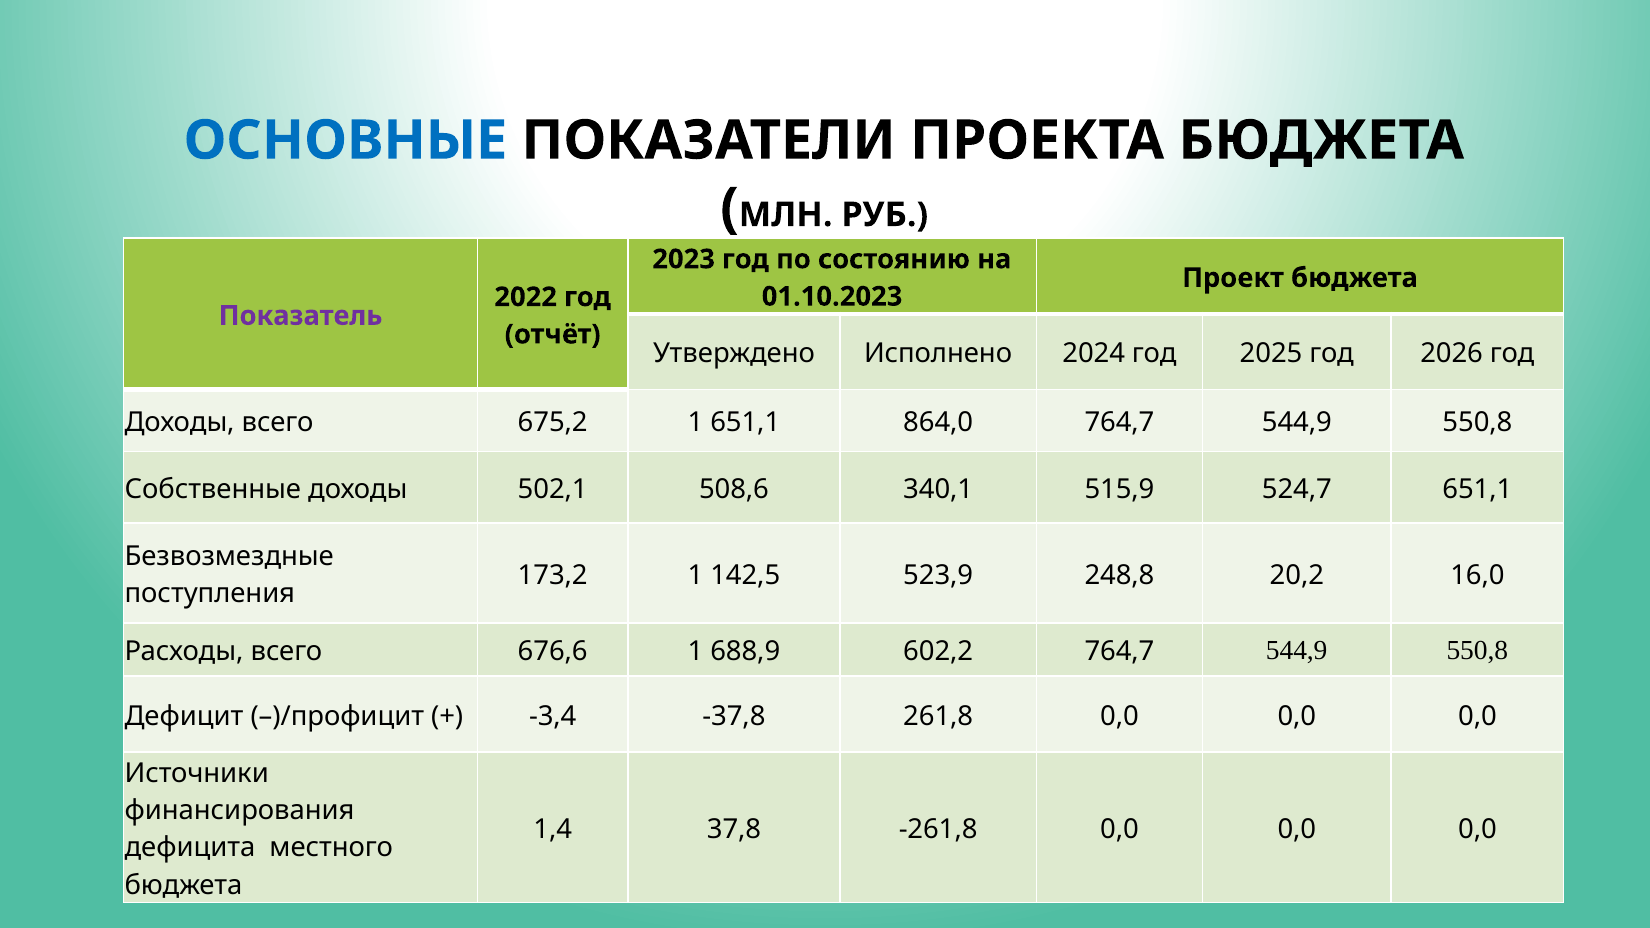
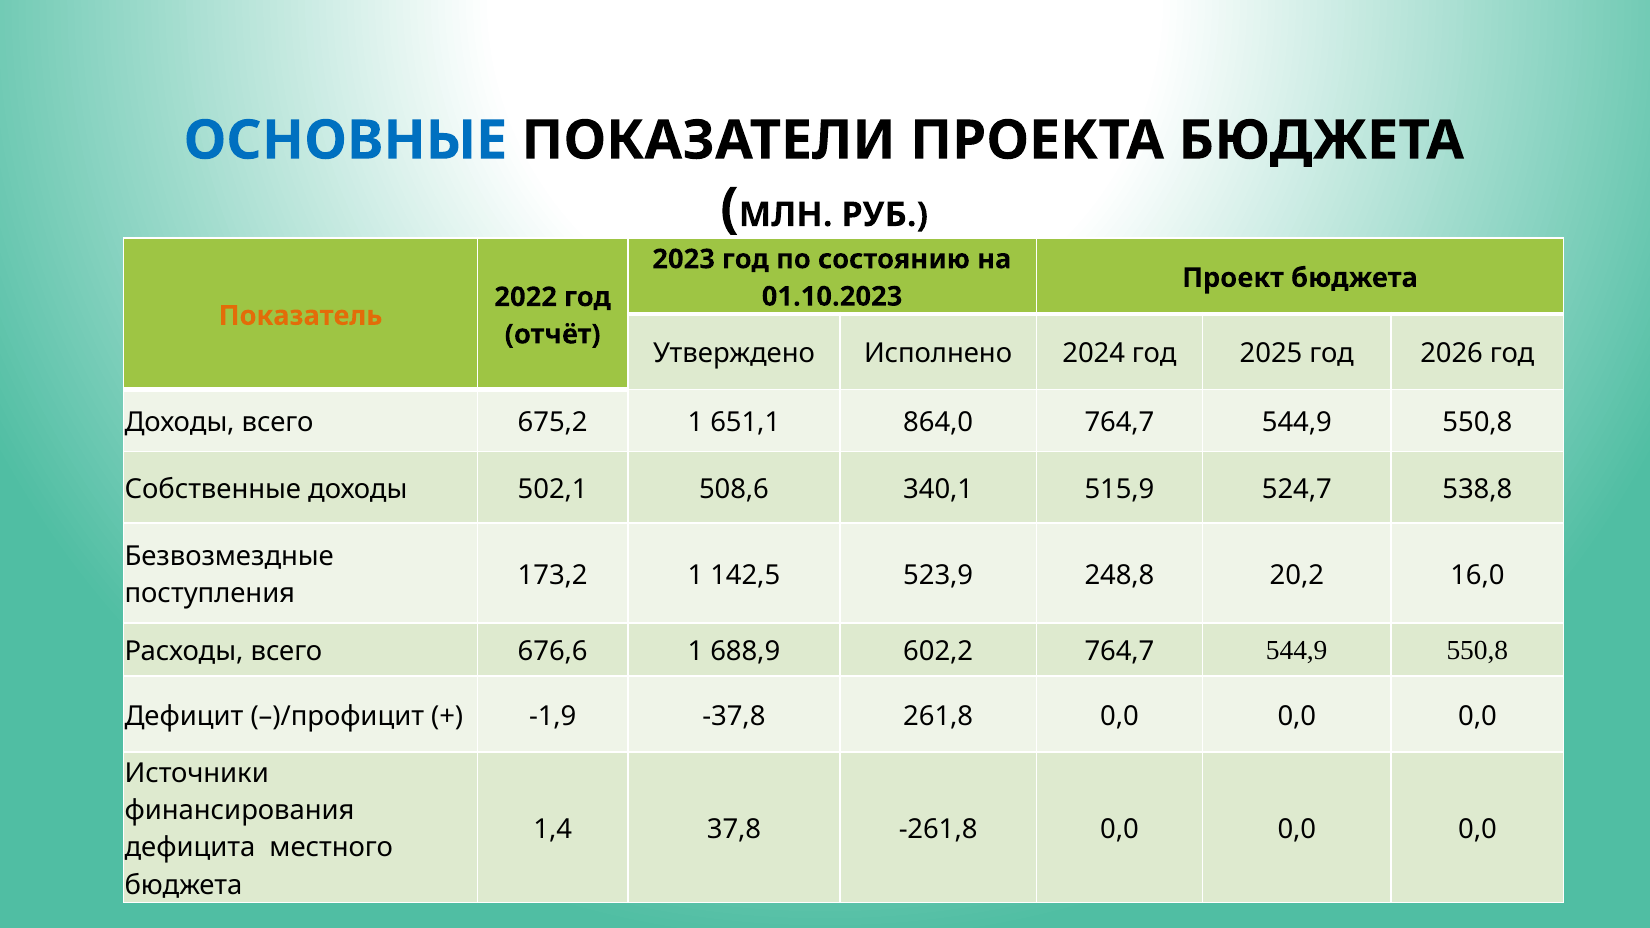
Показатель colour: purple -> orange
524,7 651,1: 651,1 -> 538,8
-3,4: -3,4 -> -1,9
